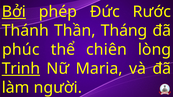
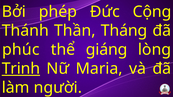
Bởi underline: present -> none
Rước: Rước -> Cộng
chiên: chiên -> giáng
